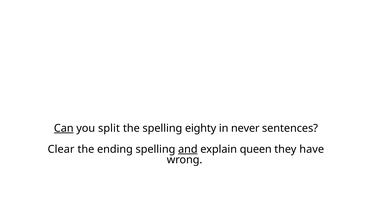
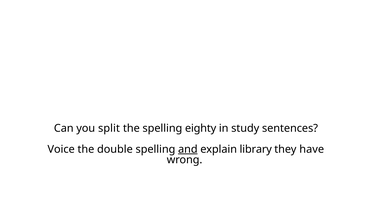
Can underline: present -> none
never: never -> study
Clear: Clear -> Voice
ending: ending -> double
queen: queen -> library
